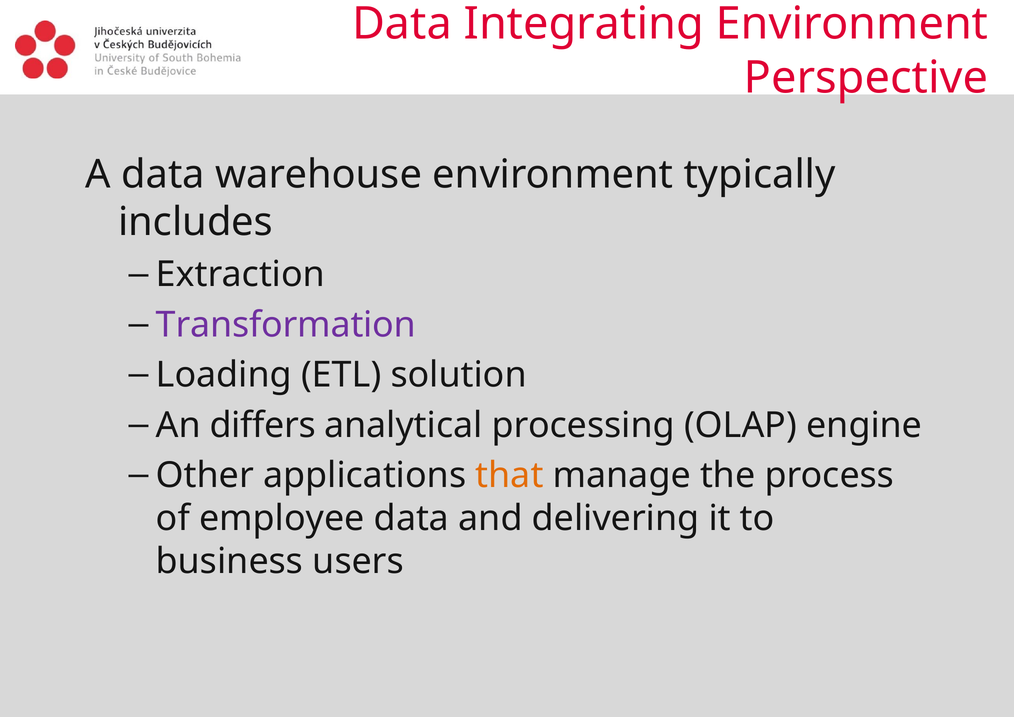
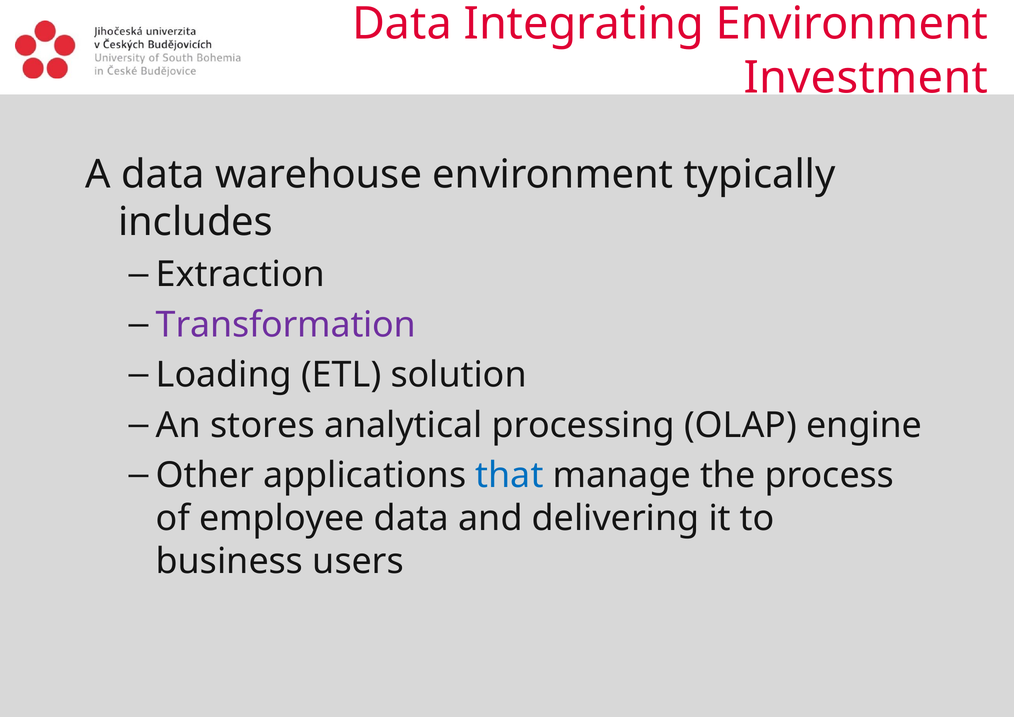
Perspective: Perspective -> Investment
differs: differs -> stores
that colour: orange -> blue
